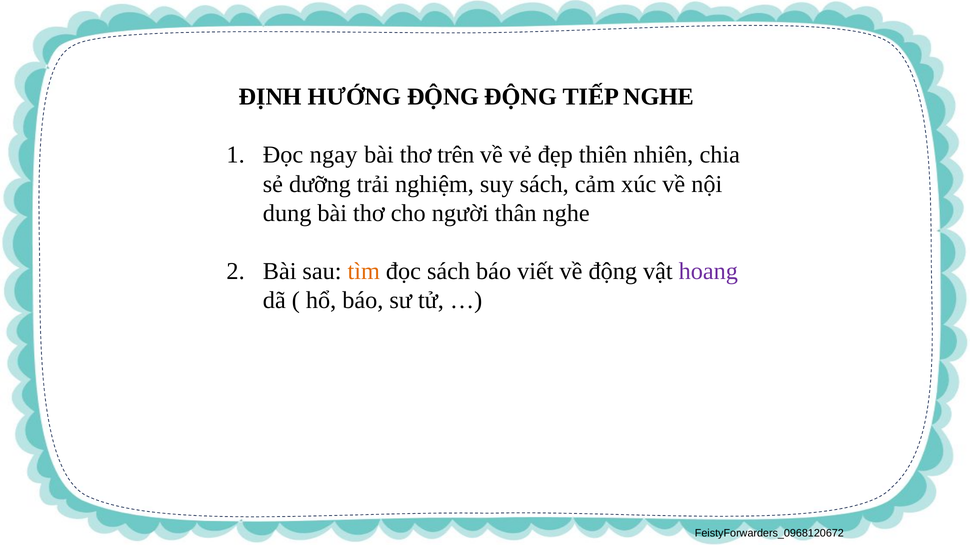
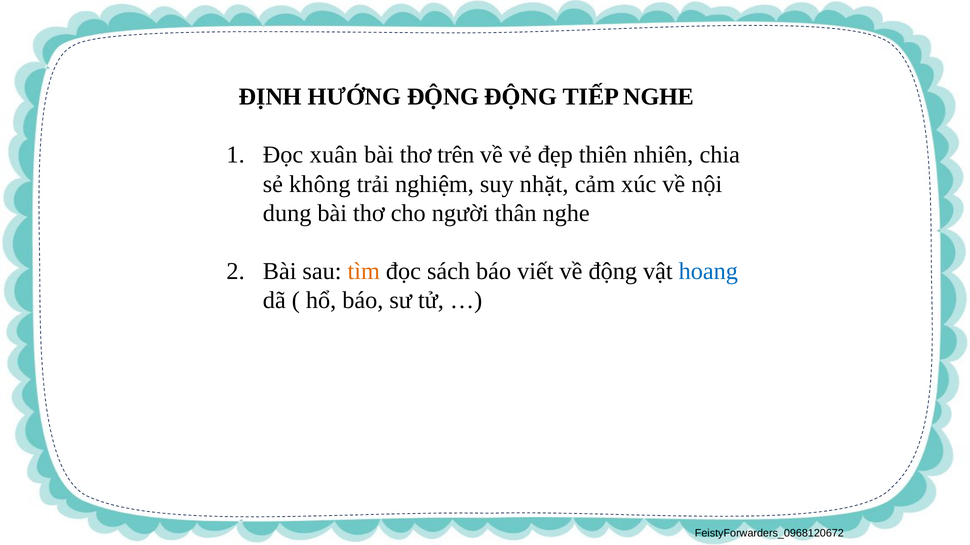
ngay: ngay -> xuân
dưỡng: dưỡng -> không
suy sách: sách -> nhặt
hoang colour: purple -> blue
